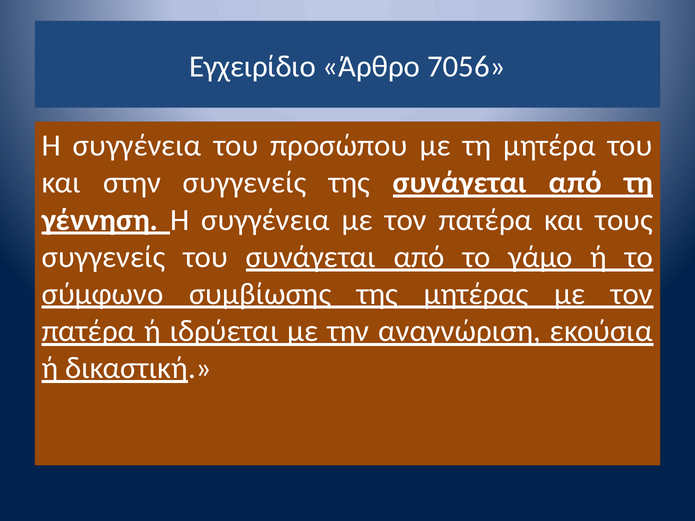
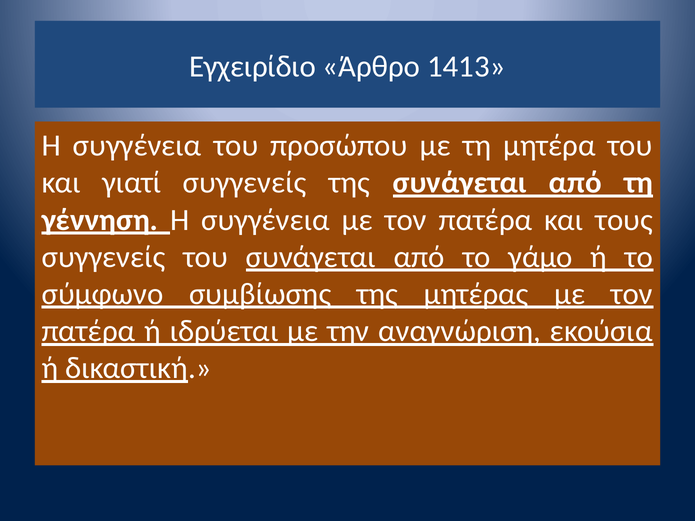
7056: 7056 -> 1413
στην: στην -> γιατί
